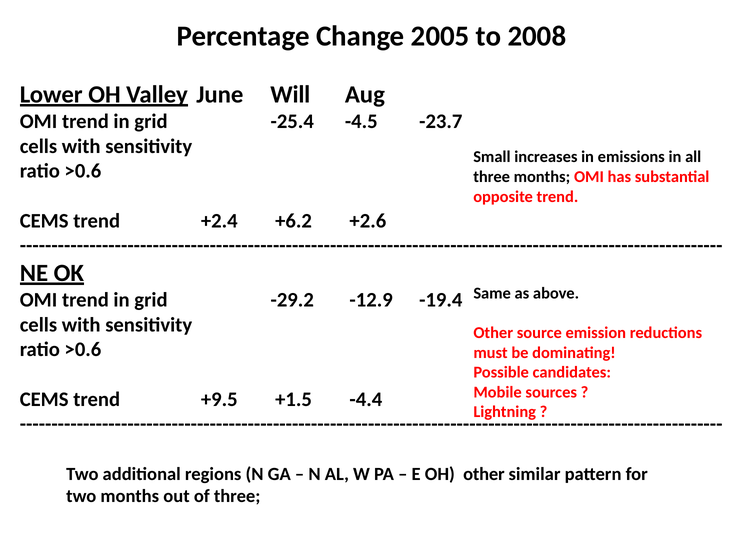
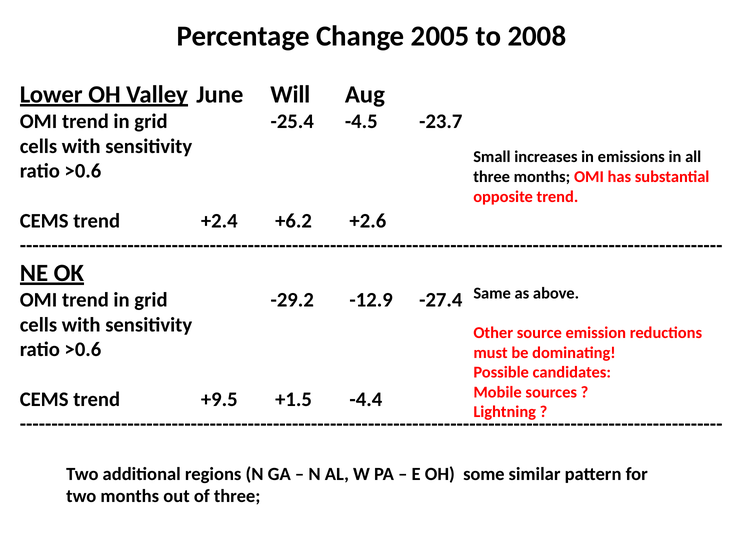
-19.4: -19.4 -> -27.4
OH other: other -> some
